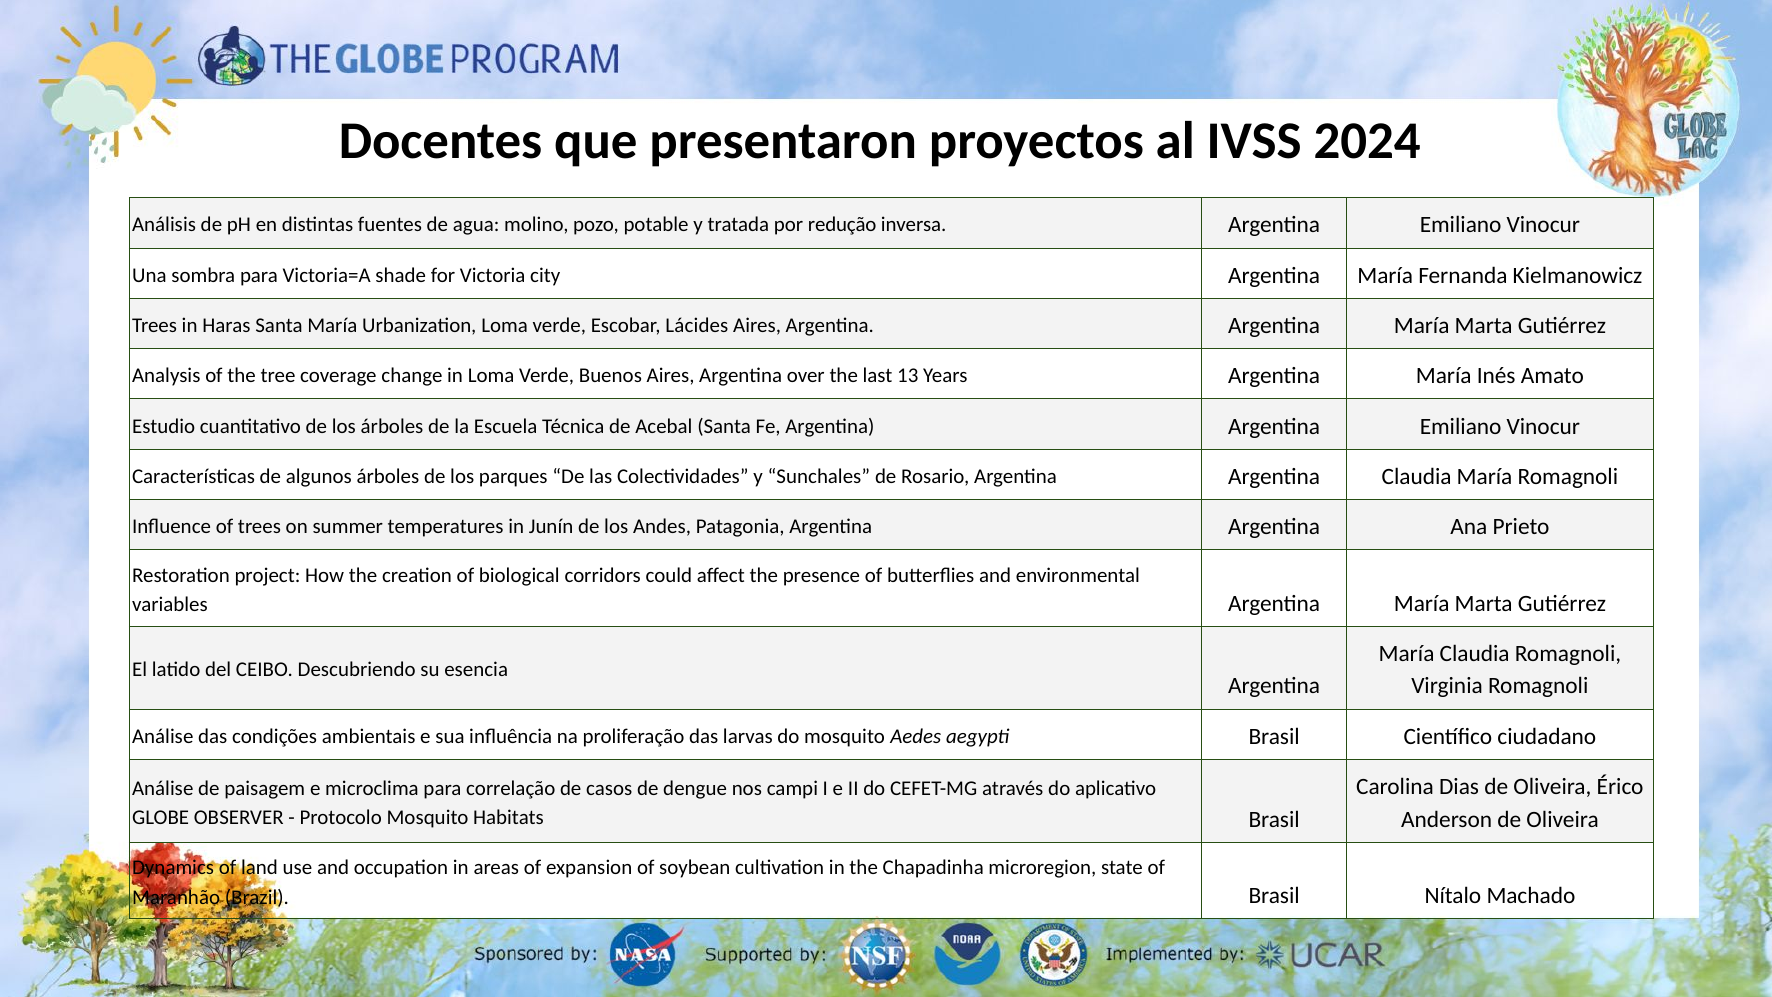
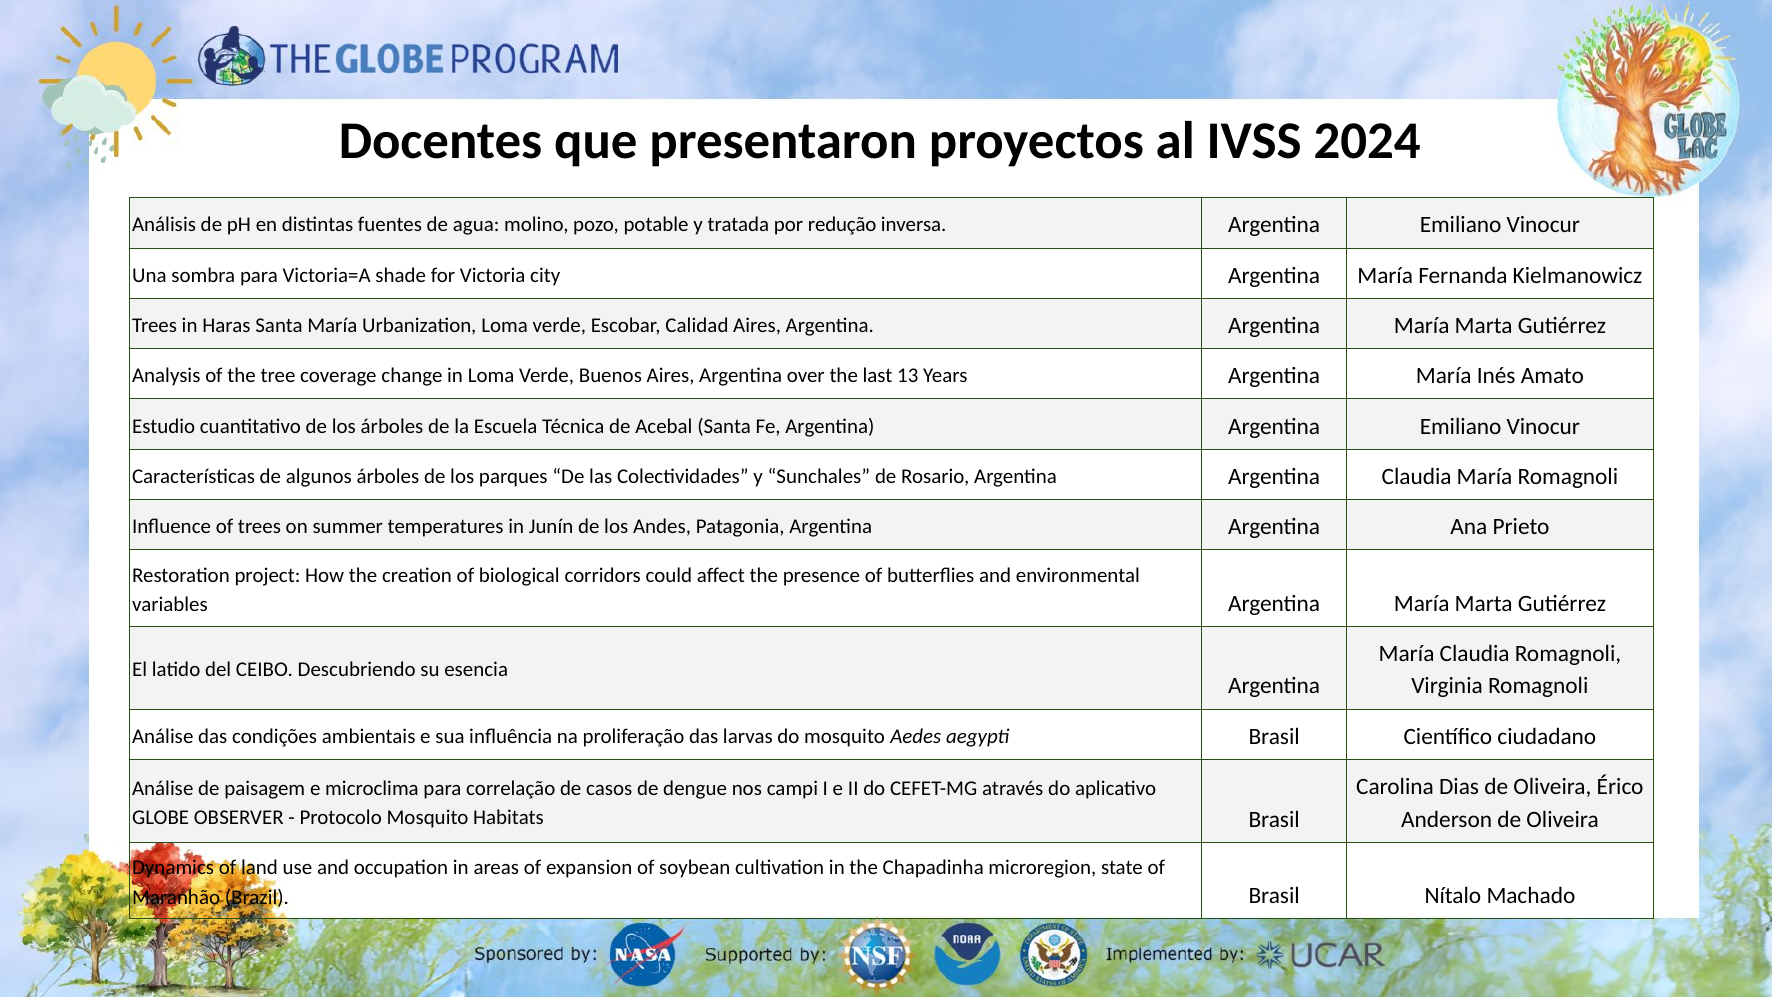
Lácides: Lácides -> Calidad
